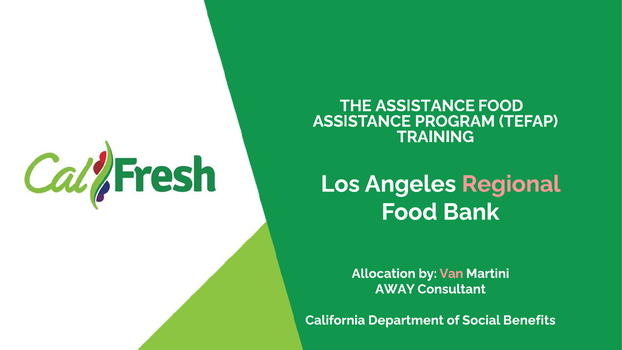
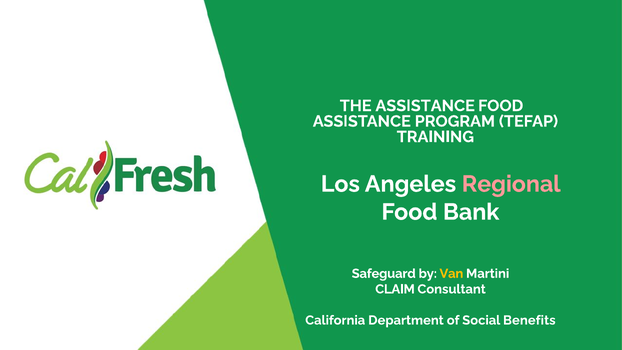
Allocation: Allocation -> Safeguard
Van colour: pink -> yellow
AWAY: AWAY -> CLAIM
